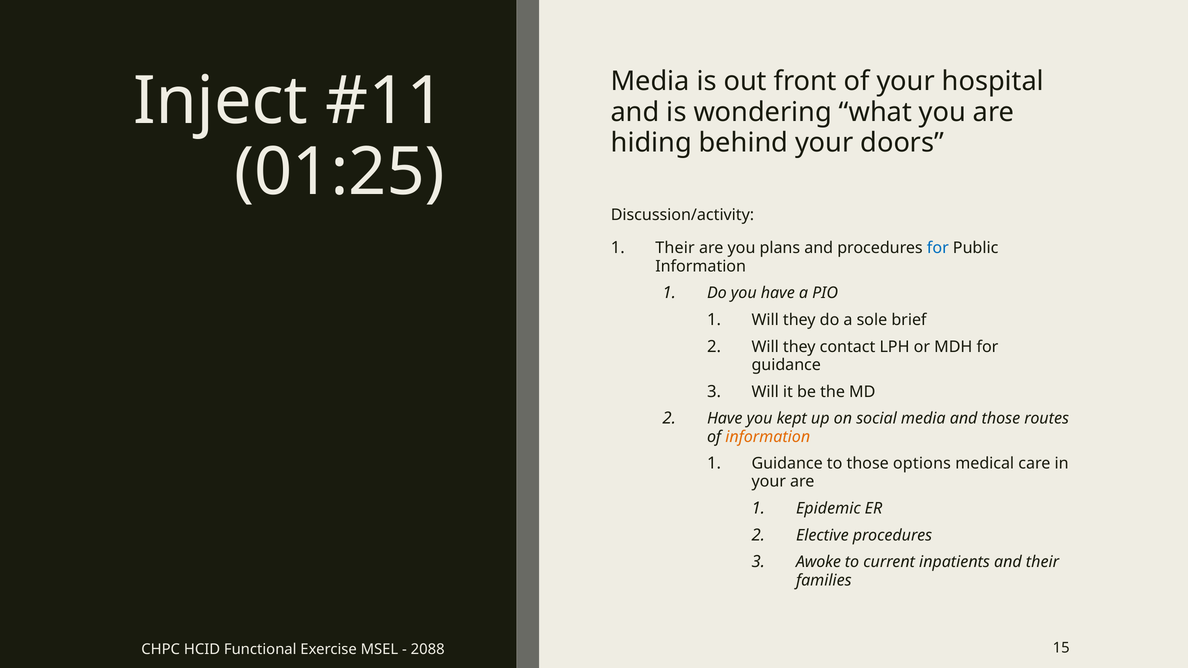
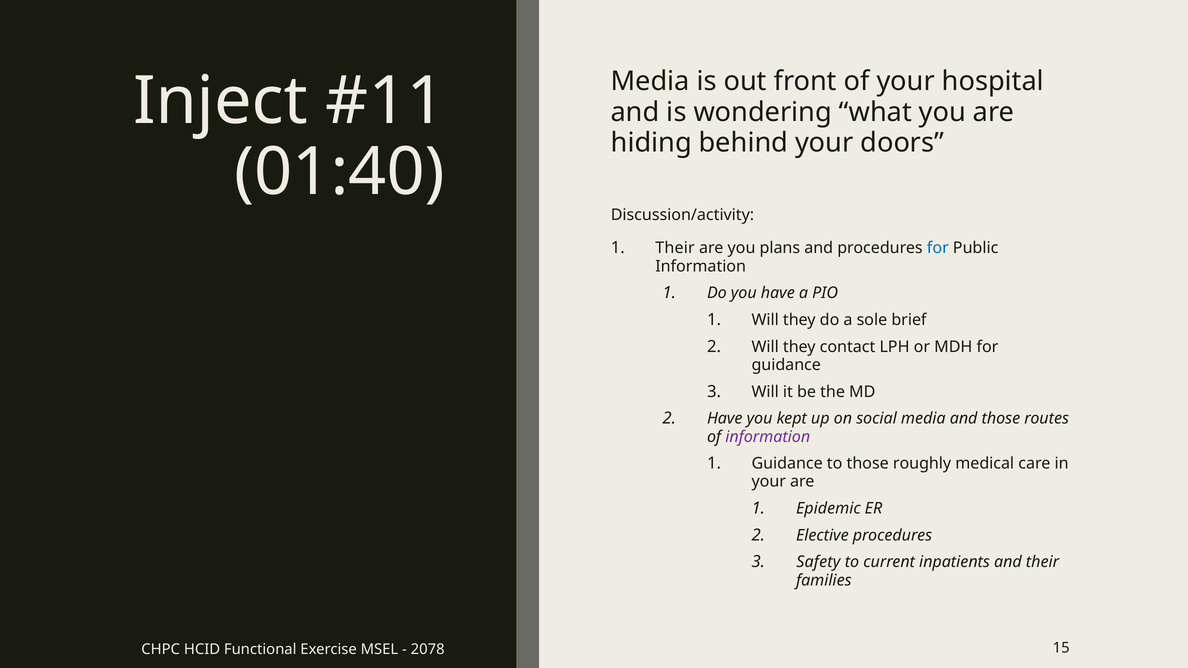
01:25: 01:25 -> 01:40
information at (768, 437) colour: orange -> purple
options: options -> roughly
Awoke: Awoke -> Safety
2088: 2088 -> 2078
